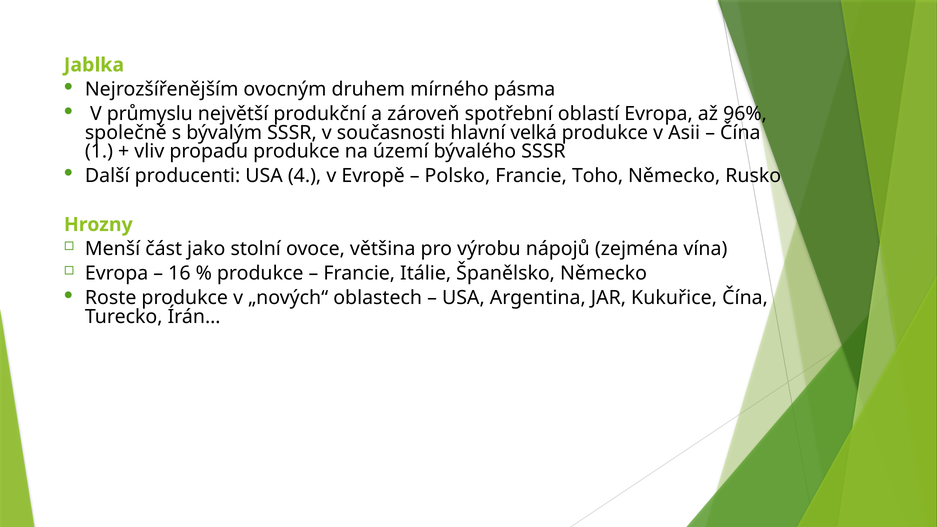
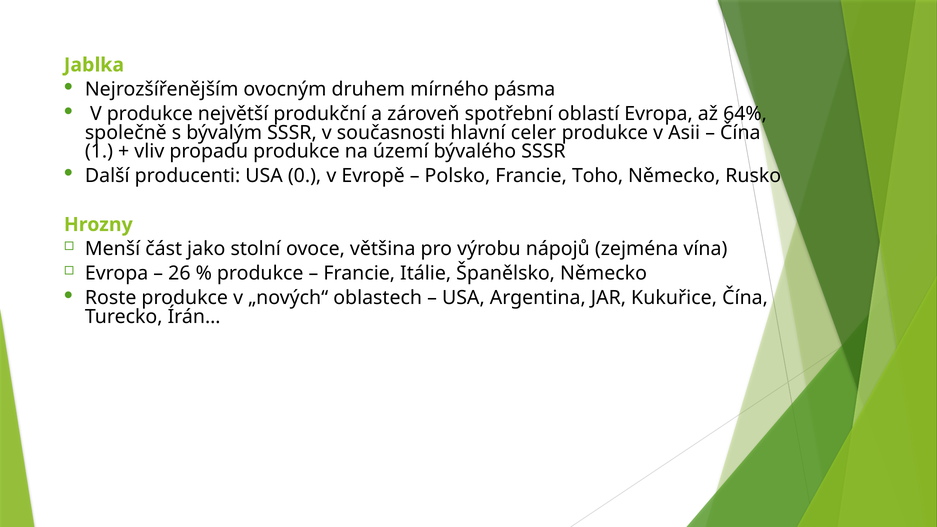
V průmyslu: průmyslu -> produkce
96%: 96% -> 64%
velká: velká -> celer
4: 4 -> 0
16: 16 -> 26
